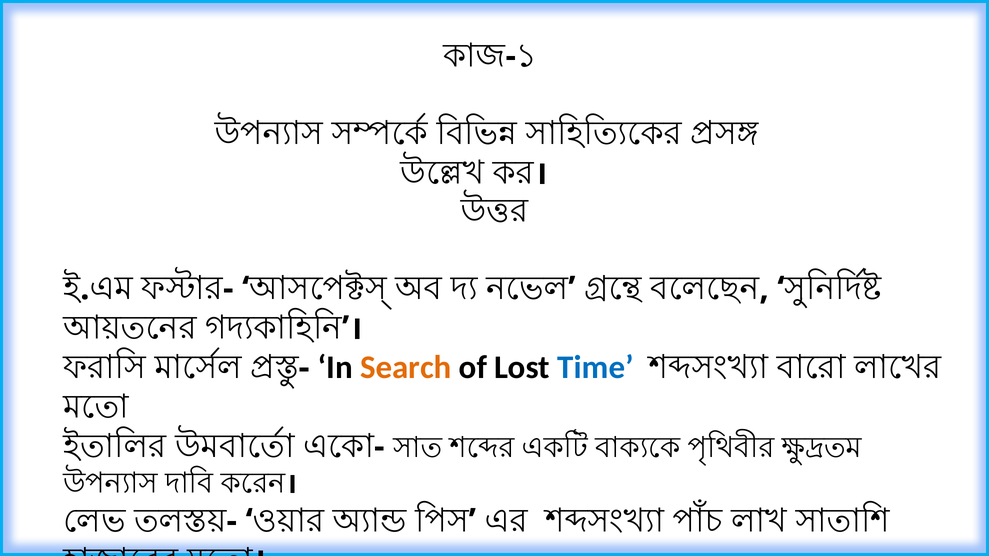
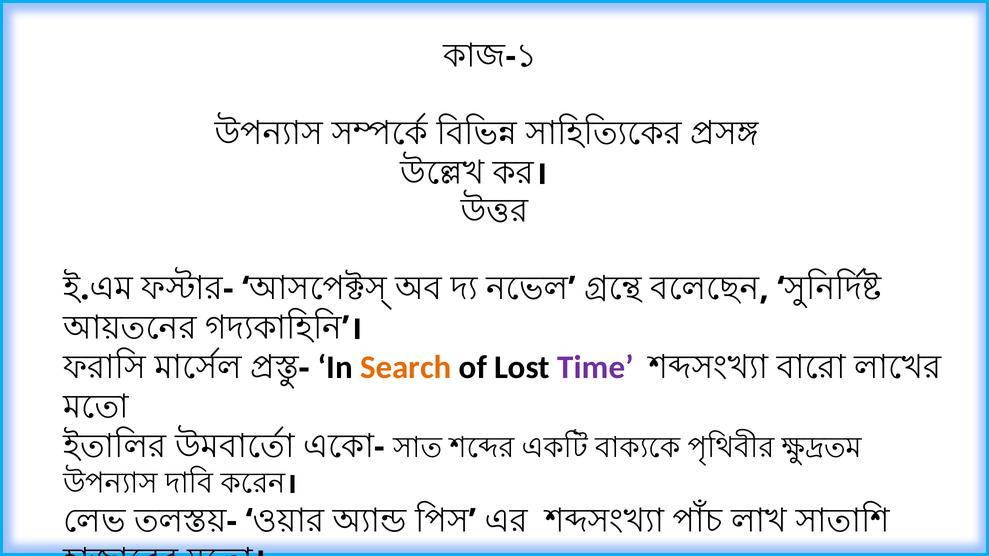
Time colour: blue -> purple
